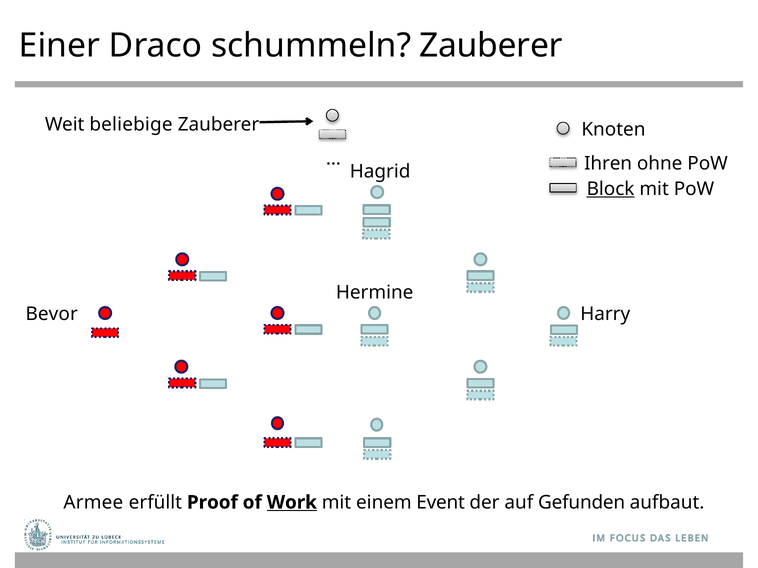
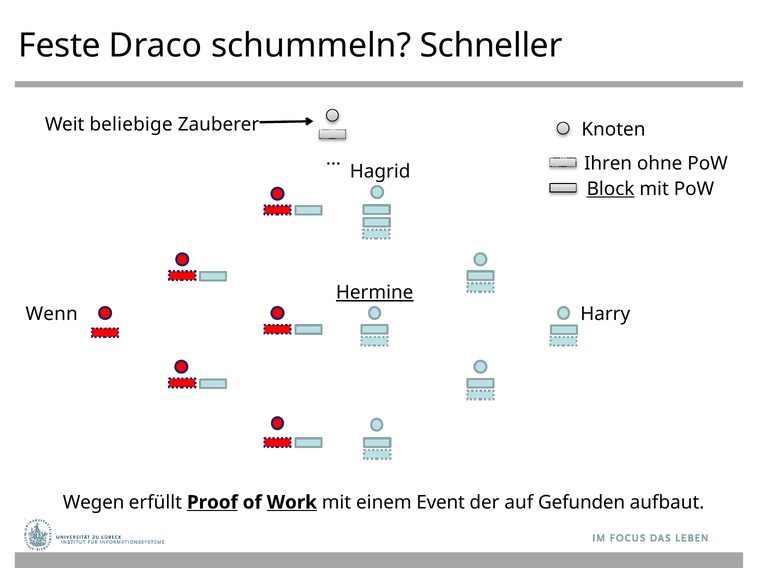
Einer: Einer -> Feste
schummeln Zauberer: Zauberer -> Schneller
Hermine underline: none -> present
Bevor: Bevor -> Wenn
Armee: Armee -> Wegen
Proof underline: none -> present
